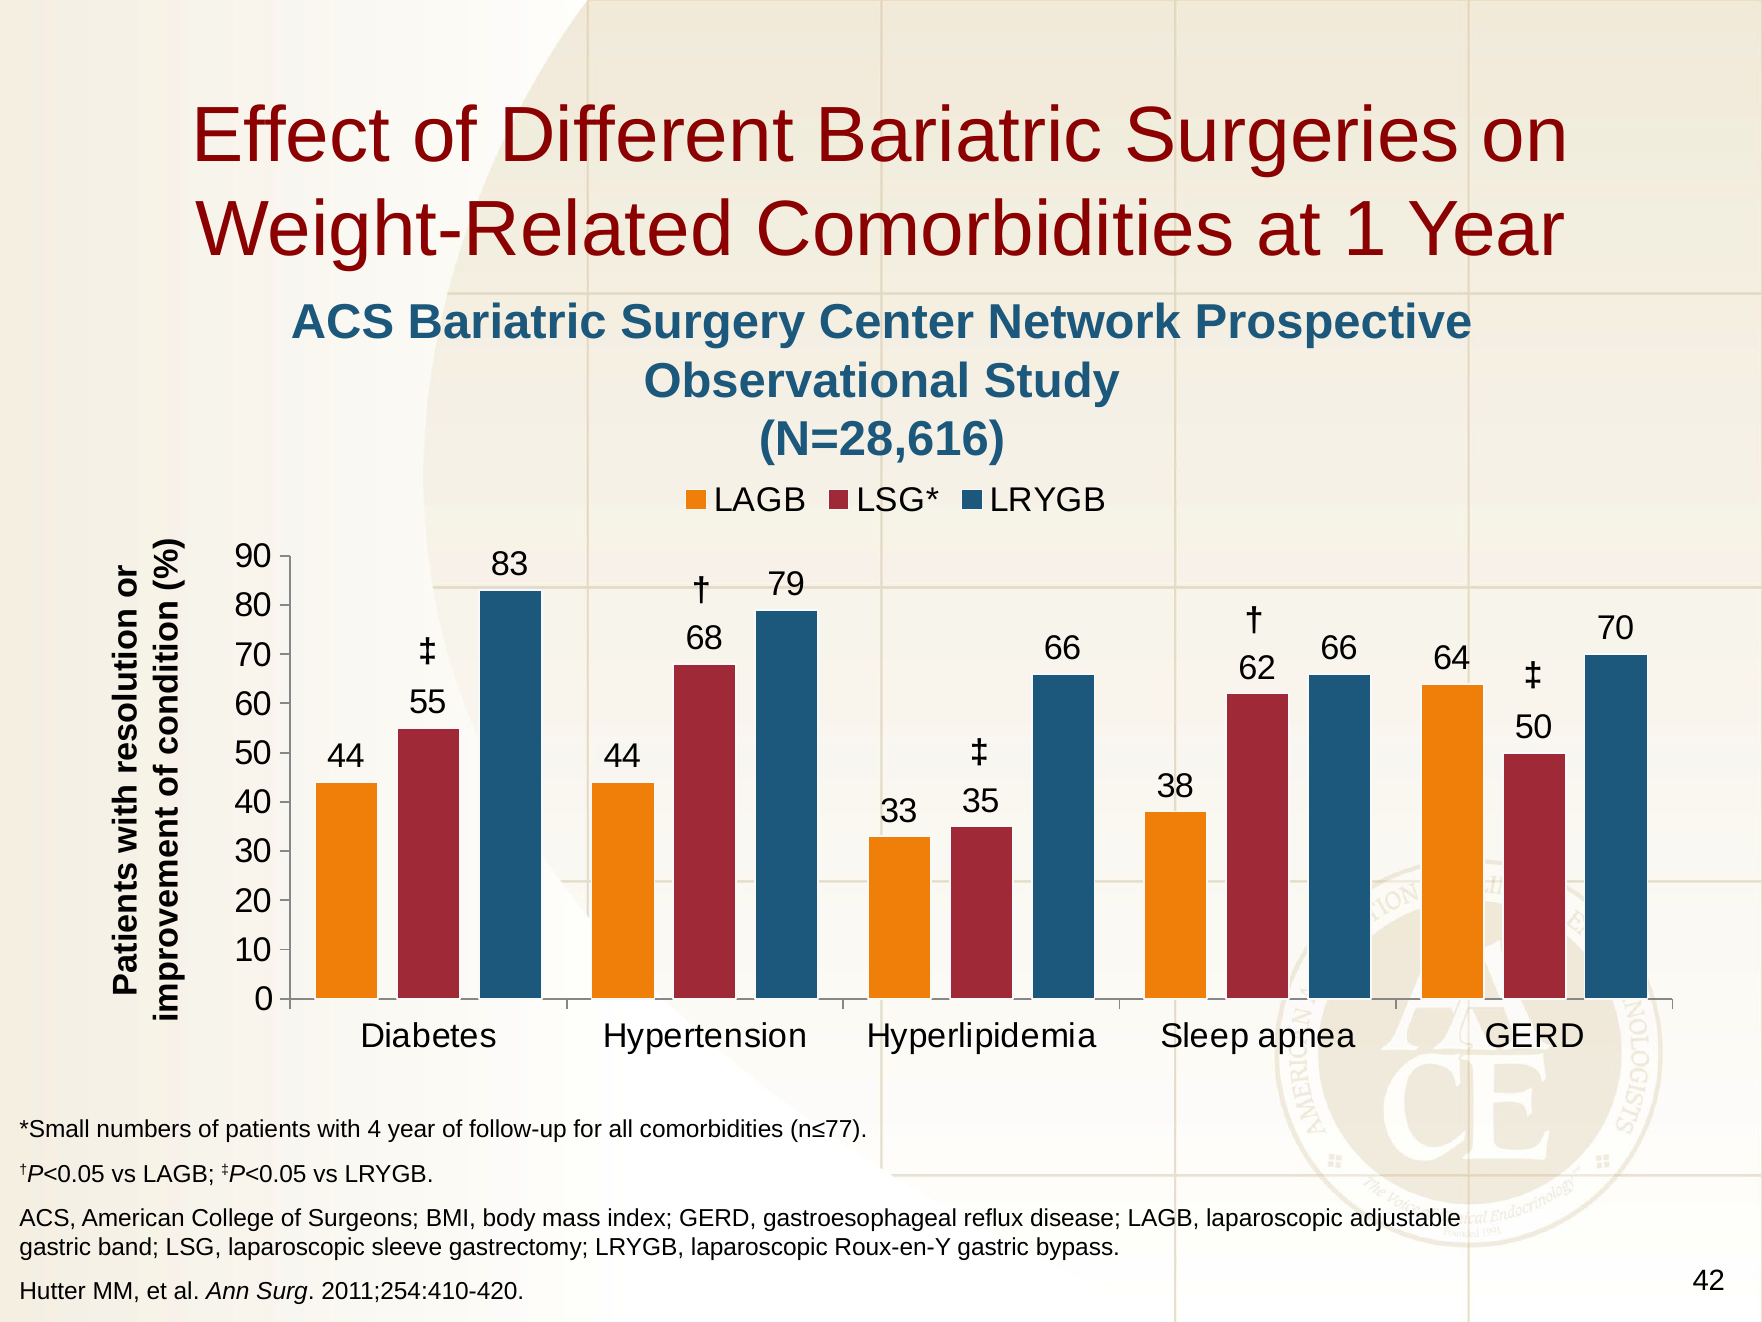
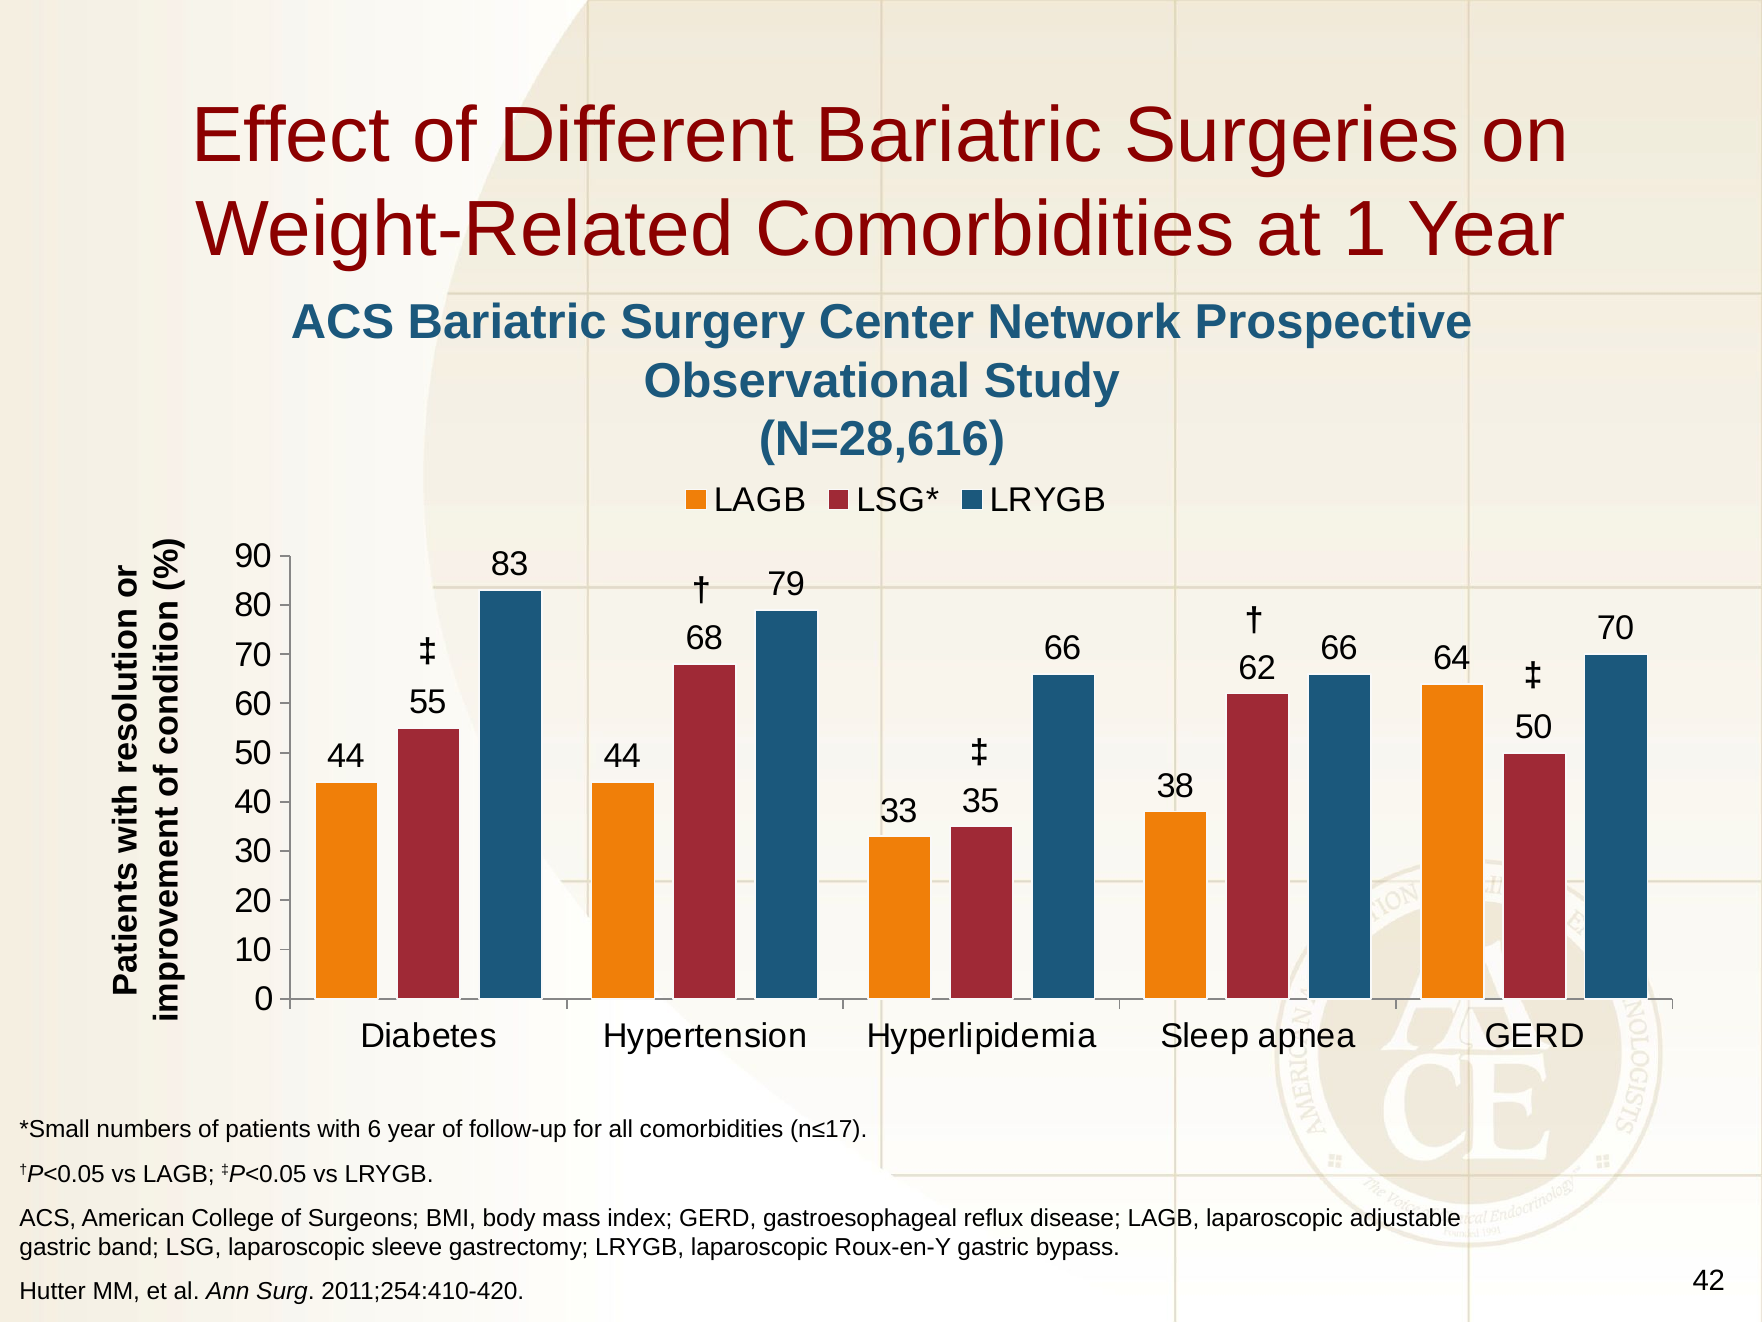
4: 4 -> 6
n≤77: n≤77 -> n≤17
